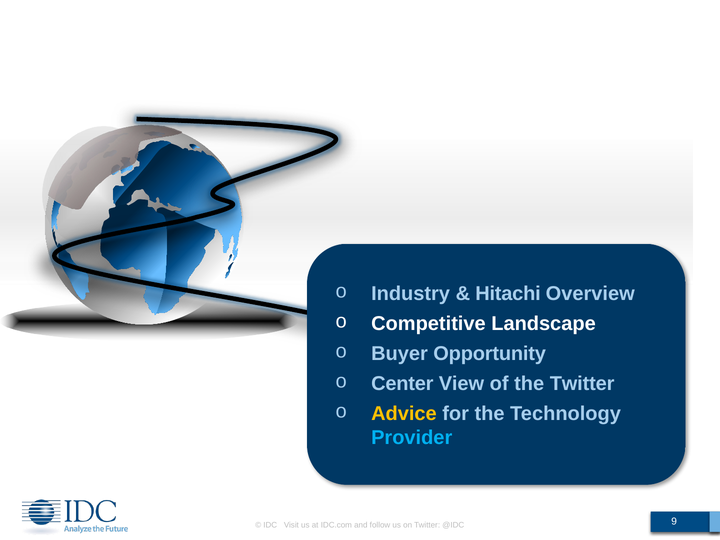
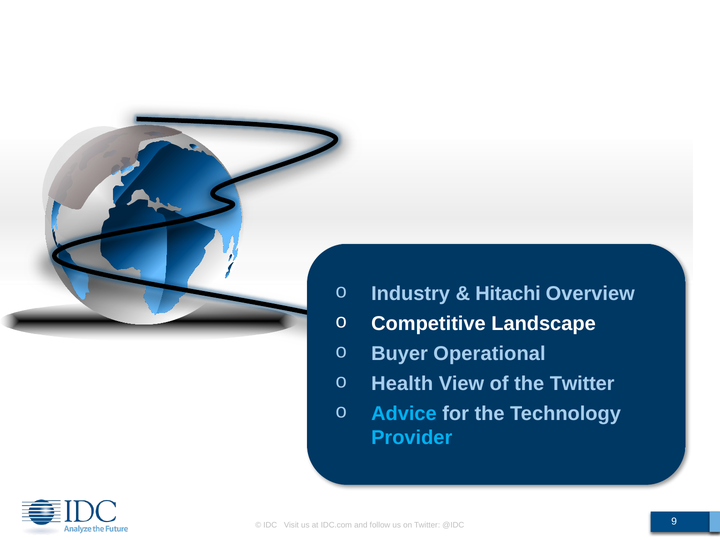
Opportunity: Opportunity -> Operational
Center: Center -> Health
Advice colour: yellow -> light blue
